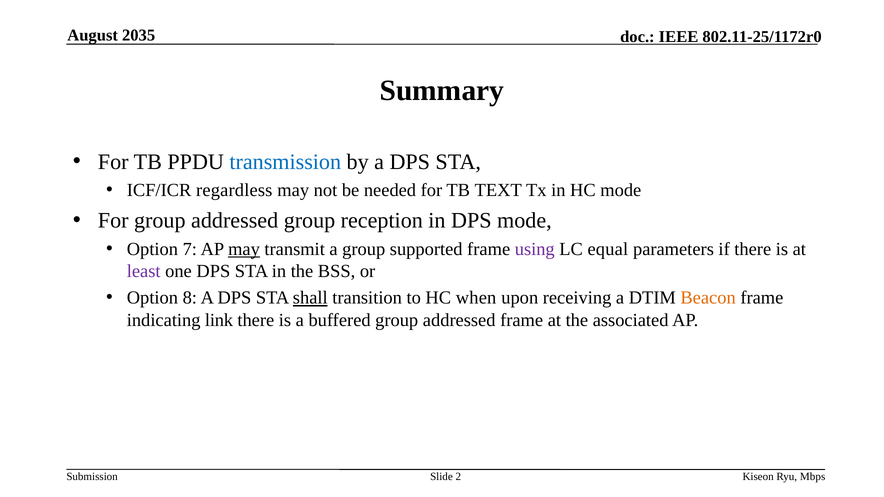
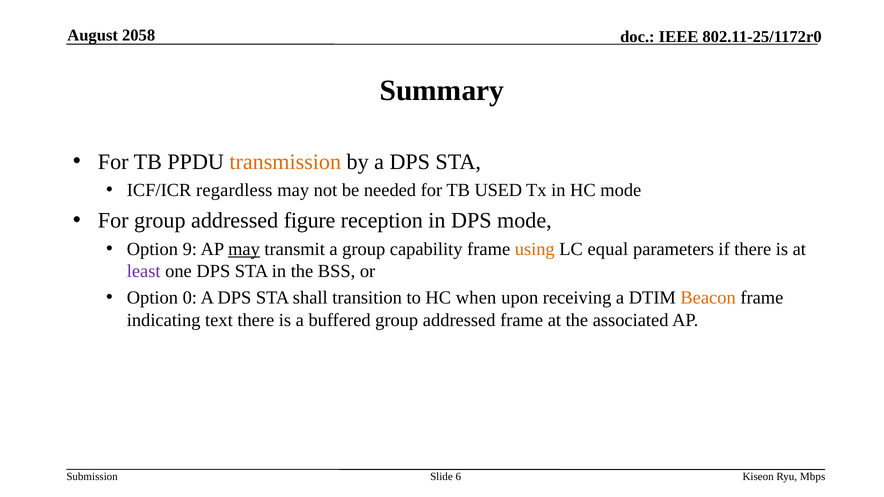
2035: 2035 -> 2058
transmission colour: blue -> orange
TEXT: TEXT -> USED
addressed group: group -> figure
7: 7 -> 9
supported: supported -> capability
using colour: purple -> orange
8: 8 -> 0
shall underline: present -> none
link: link -> text
2: 2 -> 6
